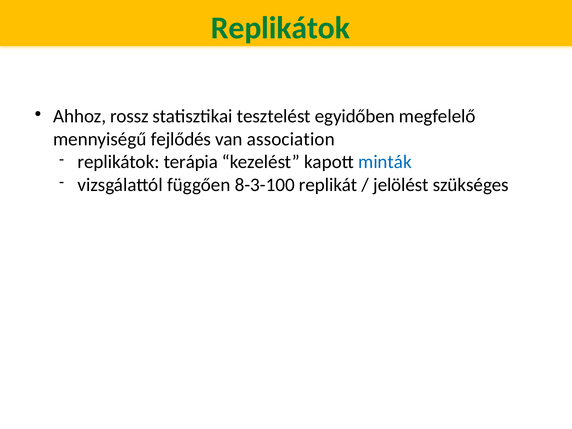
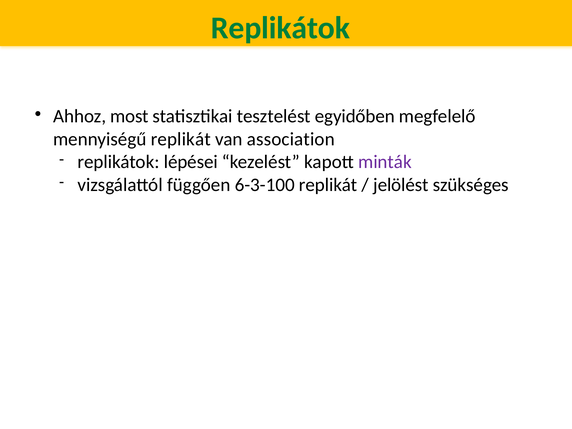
rossz: rossz -> most
mennyiségű fejlődés: fejlődés -> replikát
terápia: terápia -> lépései
minták colour: blue -> purple
8-3-100: 8-3-100 -> 6-3-100
